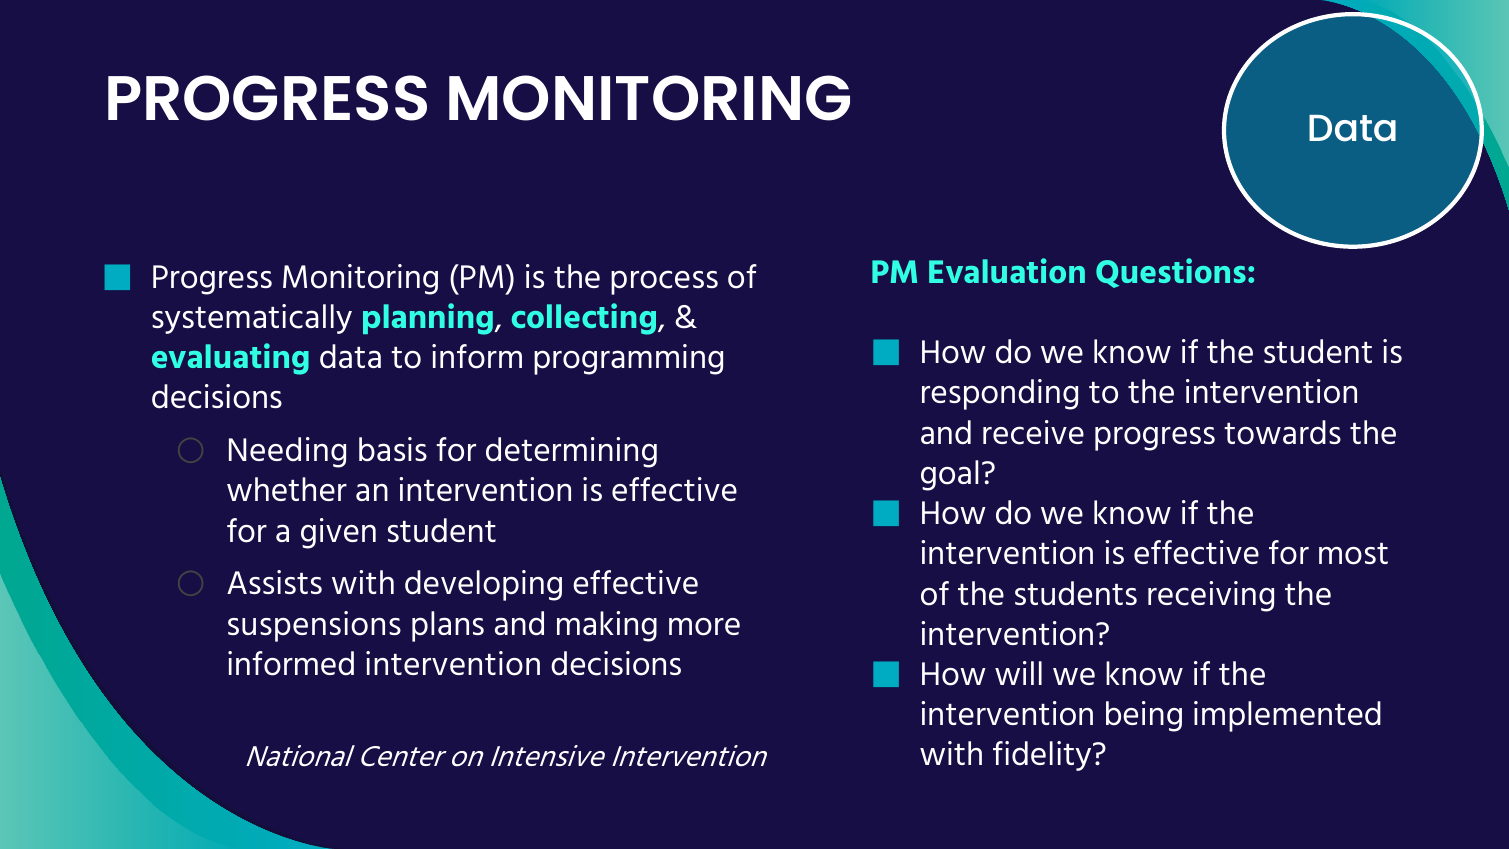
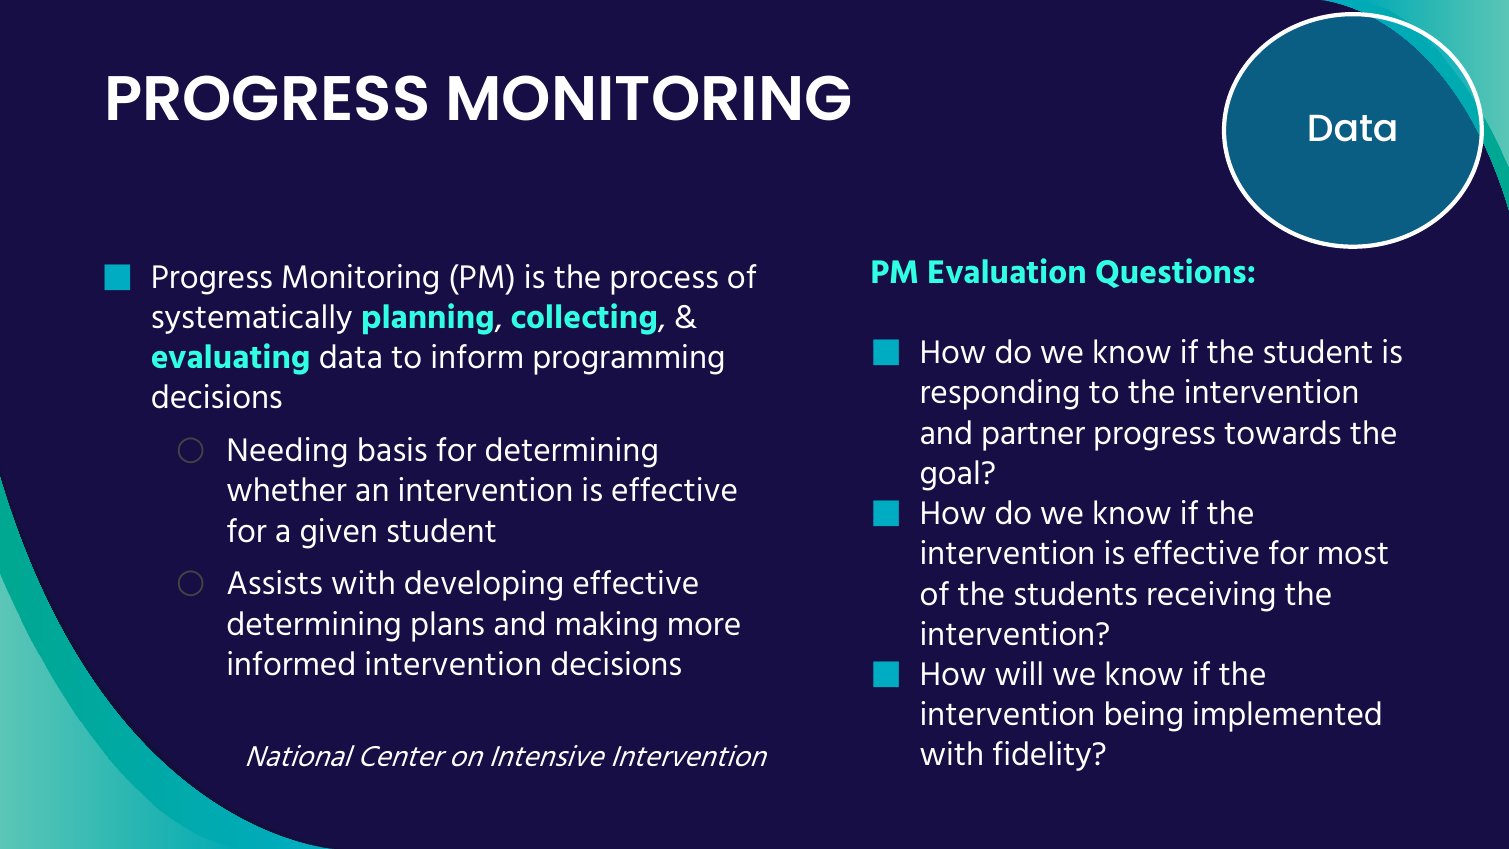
receive: receive -> partner
suspensions at (314, 624): suspensions -> determining
